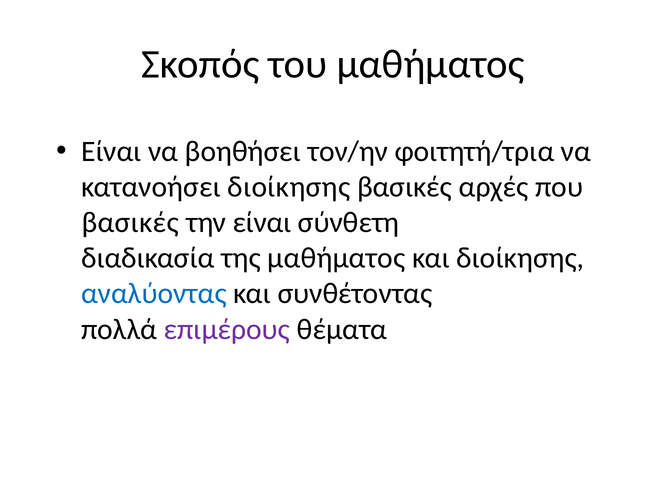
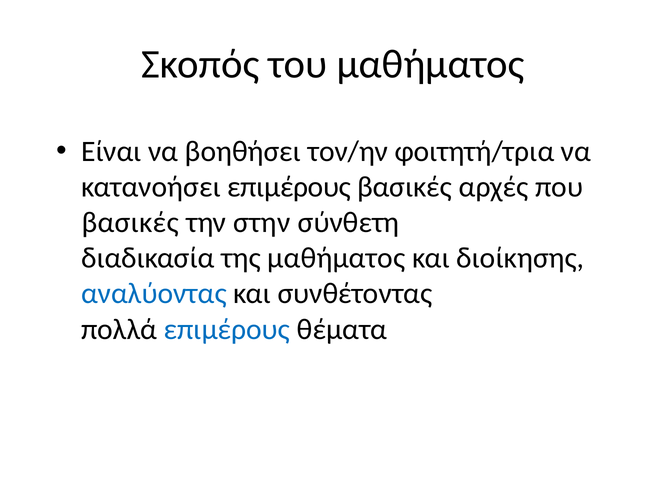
κατανοήσει διοίκησης: διοίκησης -> επιμέρους
την είναι: είναι -> στην
επιμέρους at (227, 329) colour: purple -> blue
